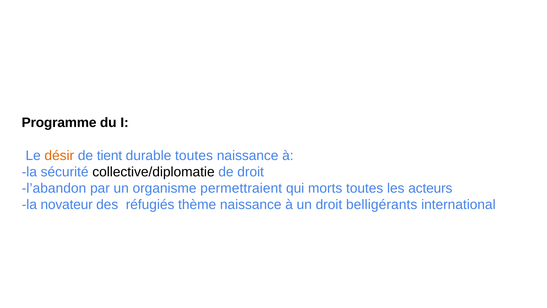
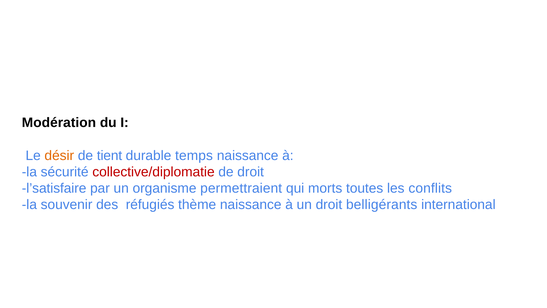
Programme: Programme -> Modération
durable toutes: toutes -> temps
collective/diplomatie colour: black -> red
l’abandon: l’abandon -> l’satisfaire
acteurs: acteurs -> conflits
novateur: novateur -> souvenir
